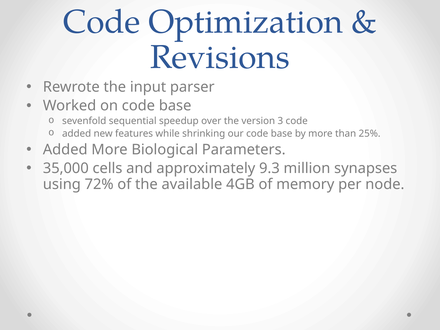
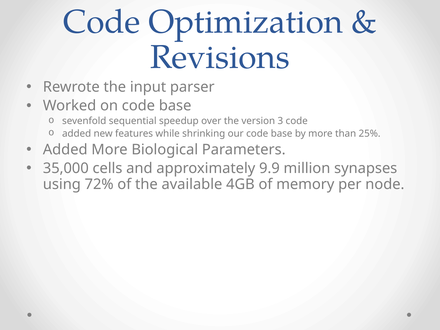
9.3: 9.3 -> 9.9
